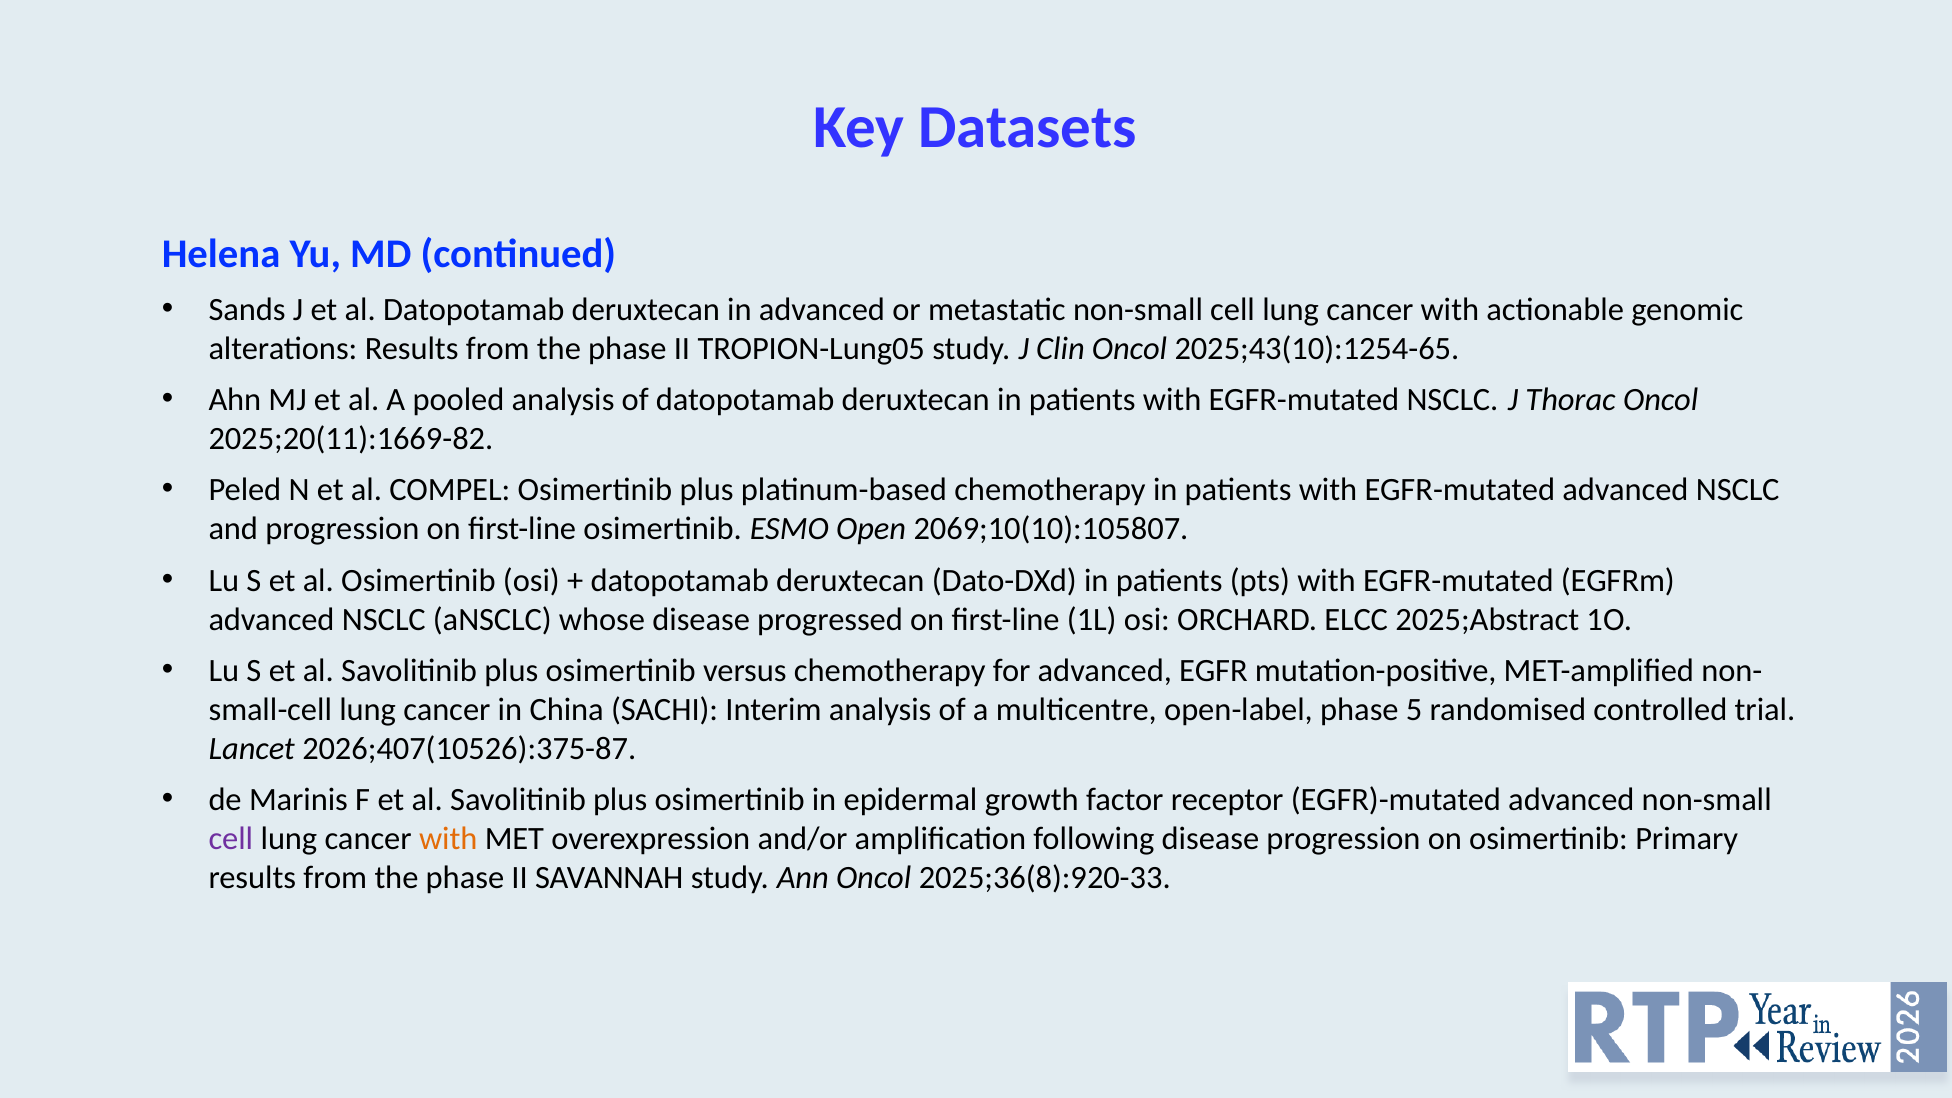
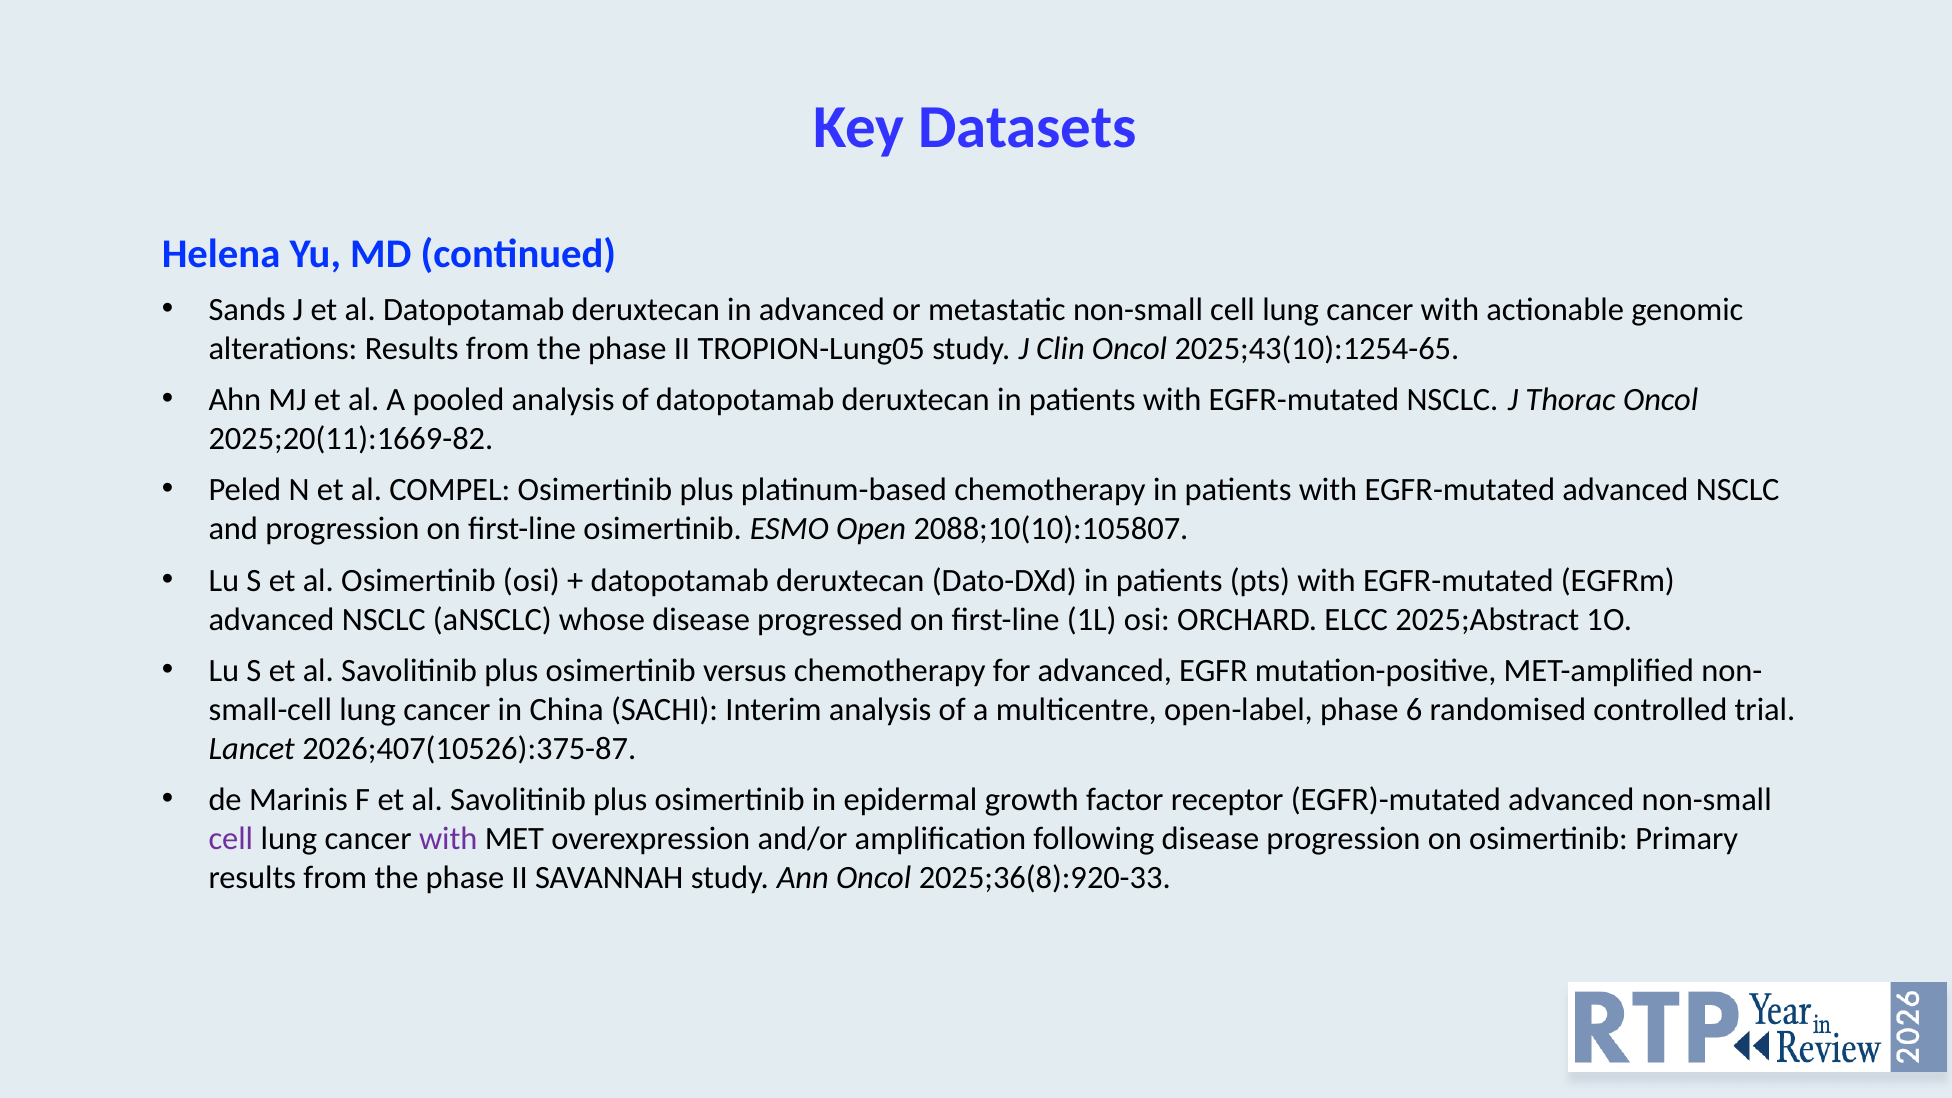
2069;10(10):105807: 2069;10(10):105807 -> 2088;10(10):105807
5: 5 -> 6
with at (448, 839) colour: orange -> purple
